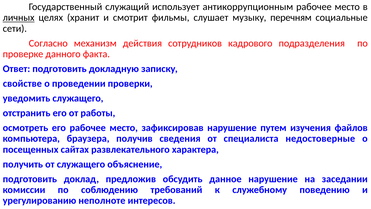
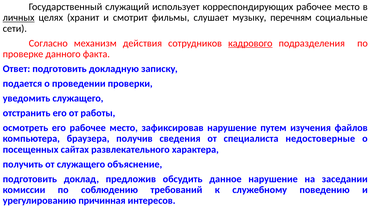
антикоррупционным: антикоррупционным -> корреспондирующих
кадрового underline: none -> present
свойстве: свойстве -> подается
неполноте: неполноте -> причинная
